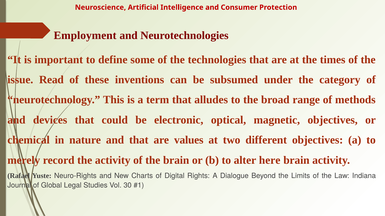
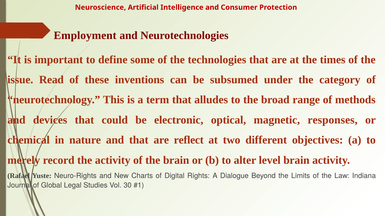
magnetic objectives: objectives -> responses
values: values -> reflect
here: here -> level
